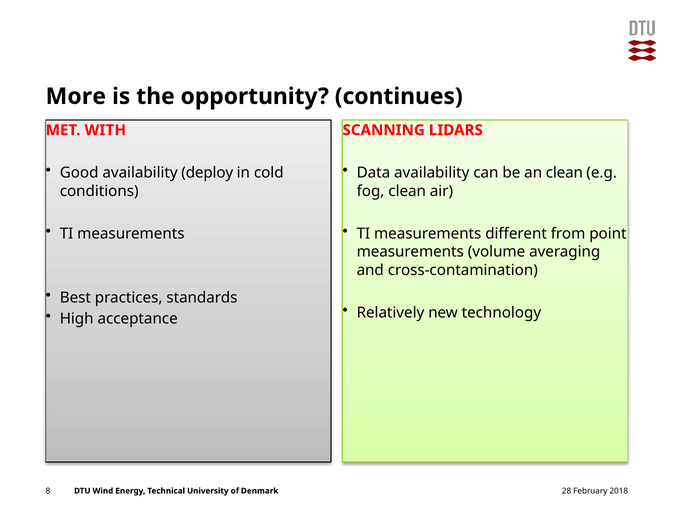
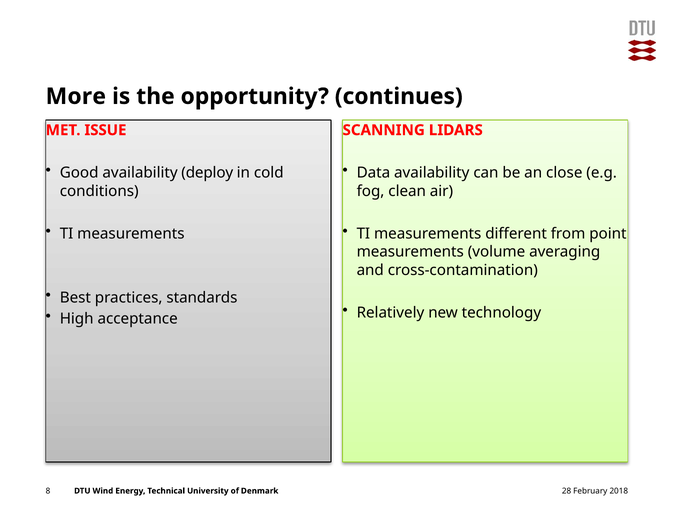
WITH: WITH -> ISSUE
an clean: clean -> close
